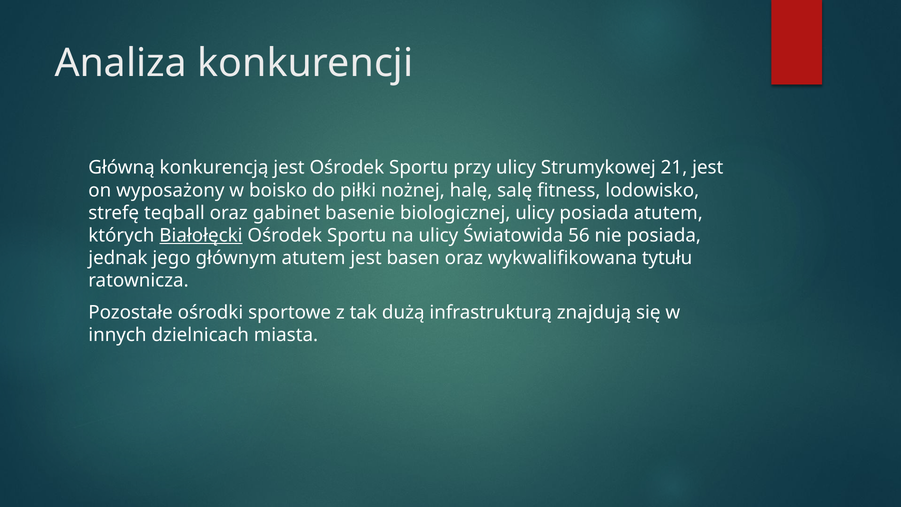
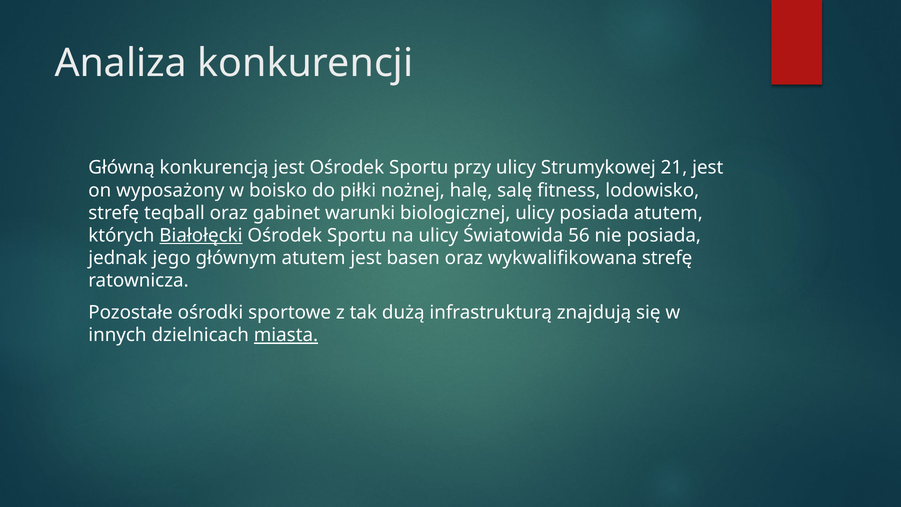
basenie: basenie -> warunki
wykwalifikowana tytułu: tytułu -> strefę
miasta underline: none -> present
